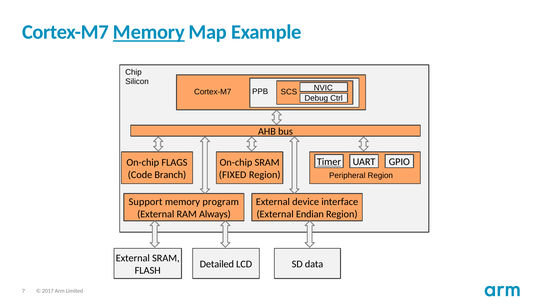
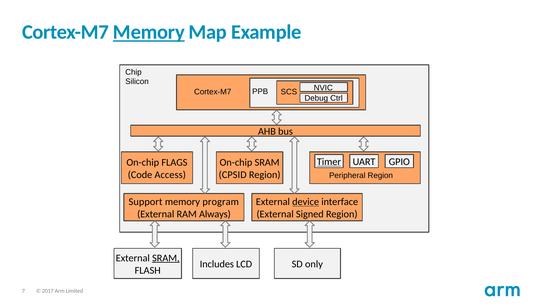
Branch: Branch -> Access
FIXED: FIXED -> CPSID
device underline: none -> present
Endian: Endian -> Signed
SRAM at (166, 258) underline: none -> present
Detailed: Detailed -> Includes
data: data -> only
